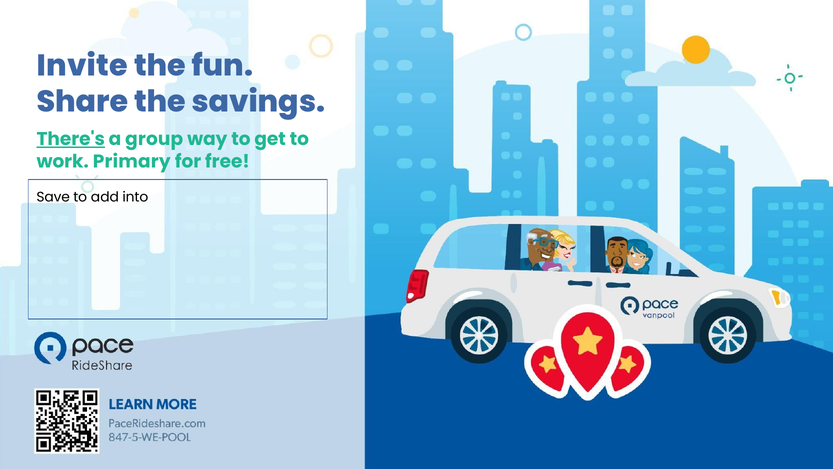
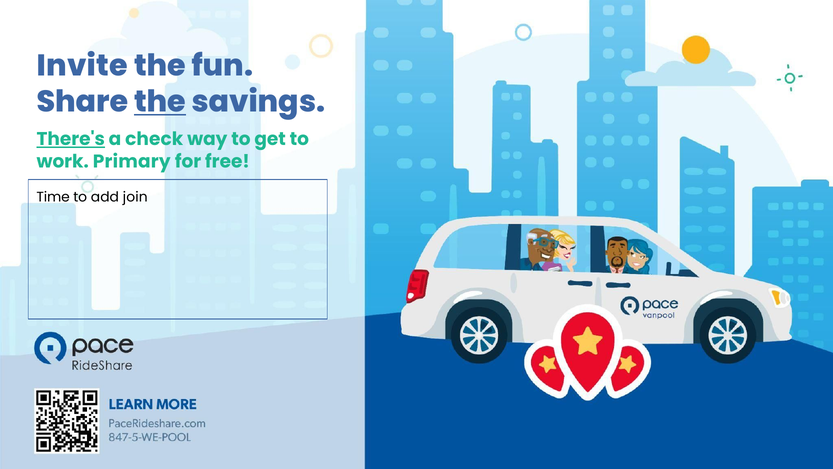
the at (160, 102) underline: none -> present
group: group -> check
Save: Save -> Time
into: into -> join
